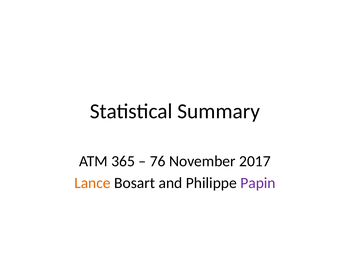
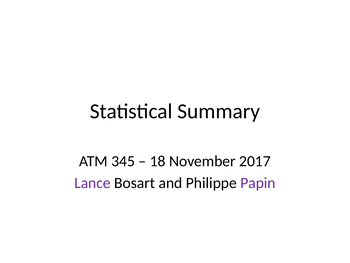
365: 365 -> 345
76: 76 -> 18
Lance colour: orange -> purple
